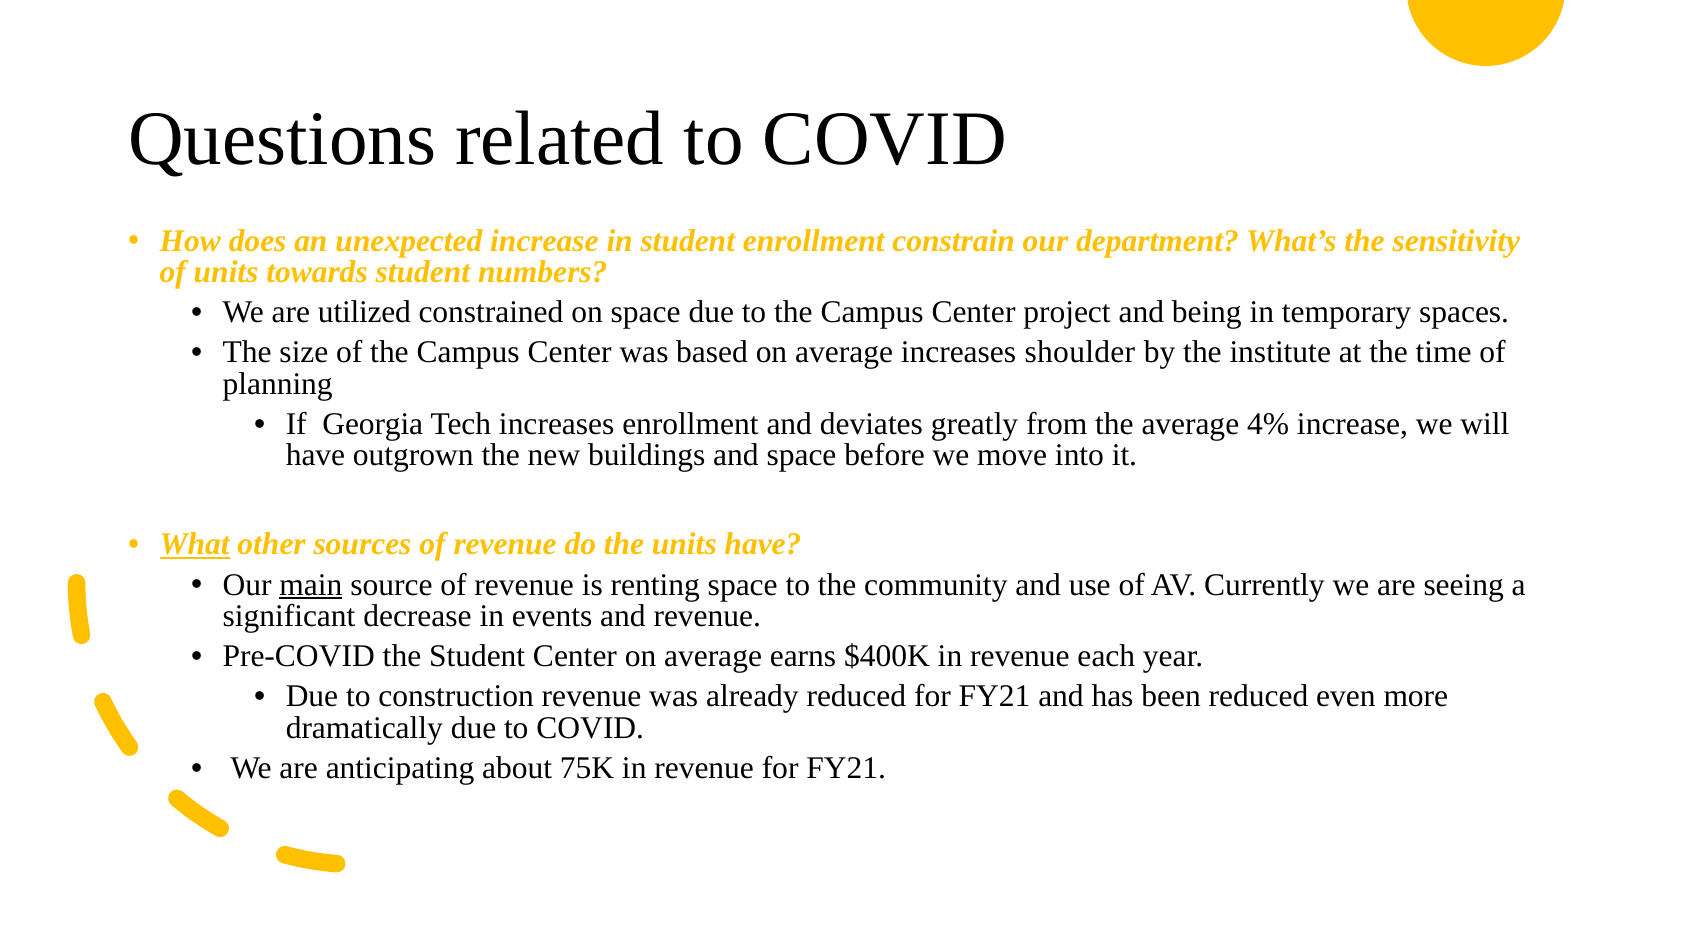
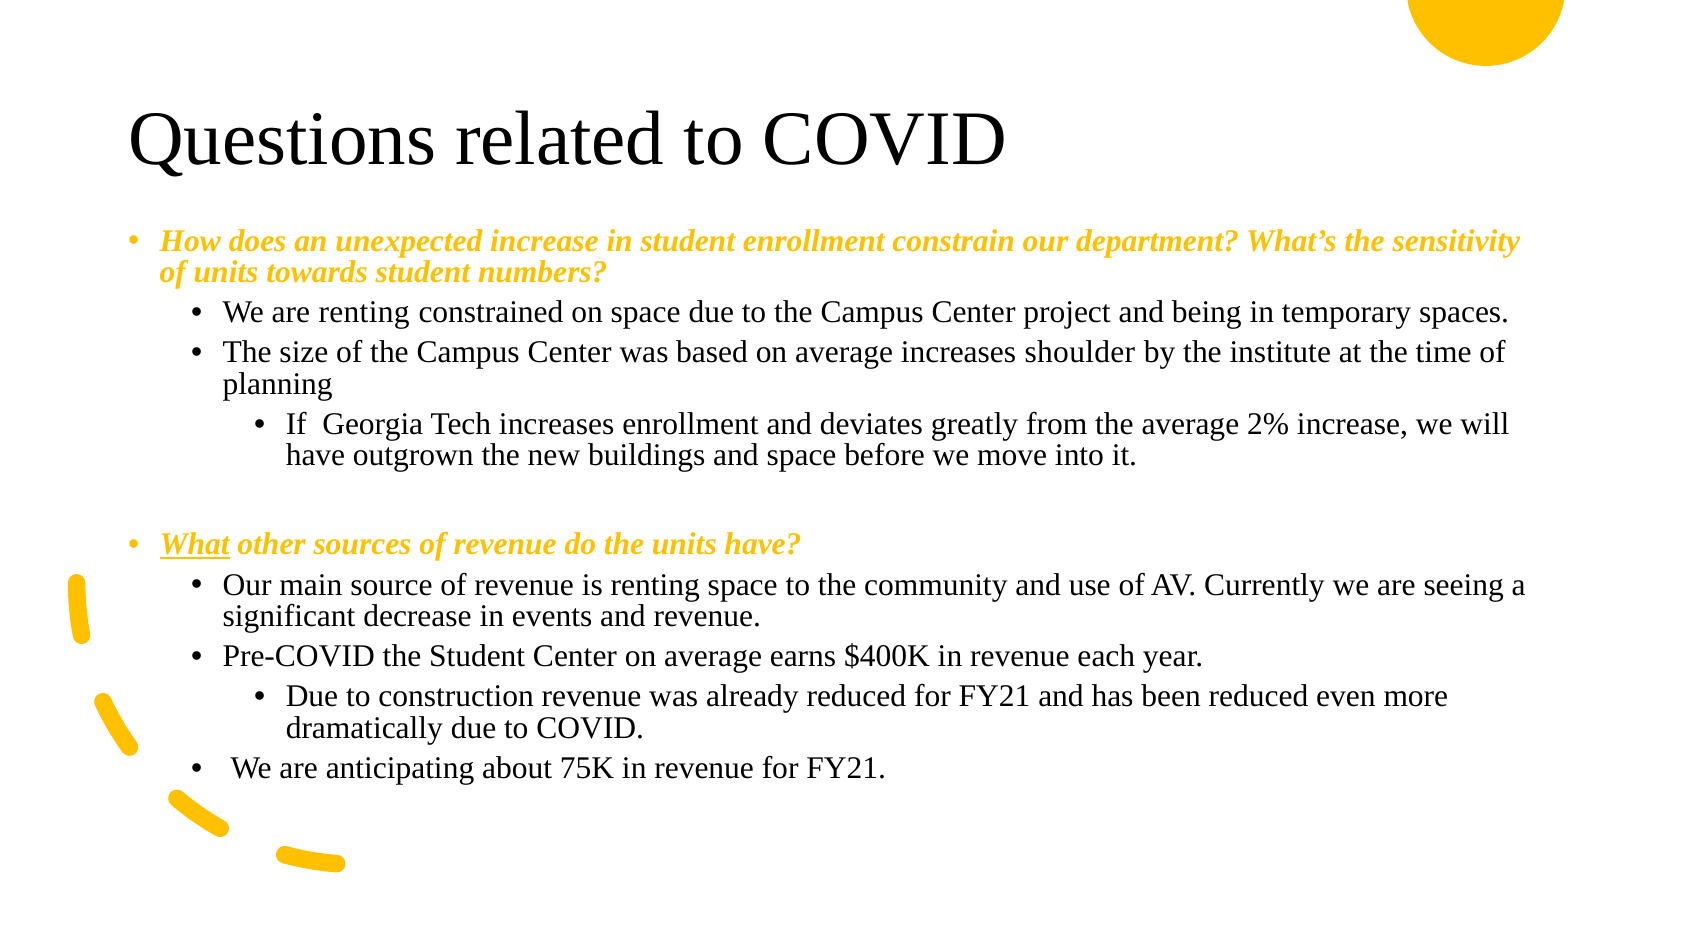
are utilized: utilized -> renting
4%: 4% -> 2%
main underline: present -> none
